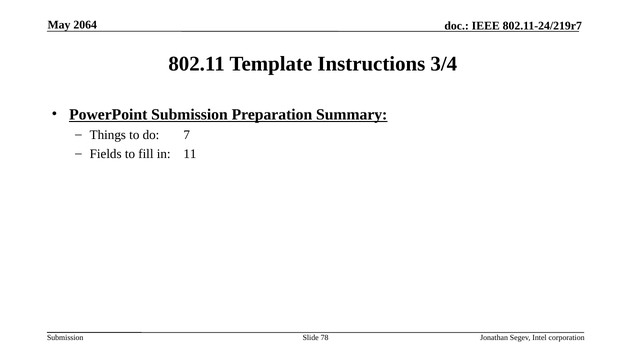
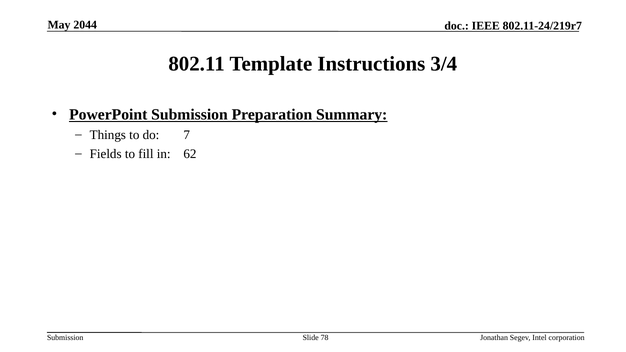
2064: 2064 -> 2044
11: 11 -> 62
